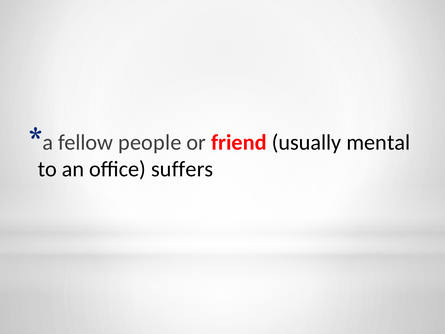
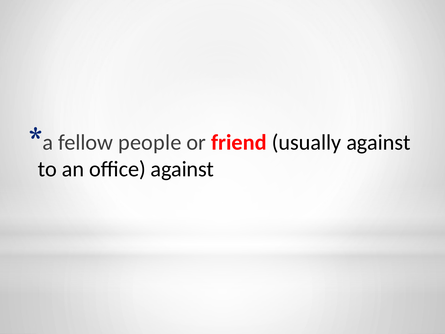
usually mental: mental -> against
office suffers: suffers -> against
